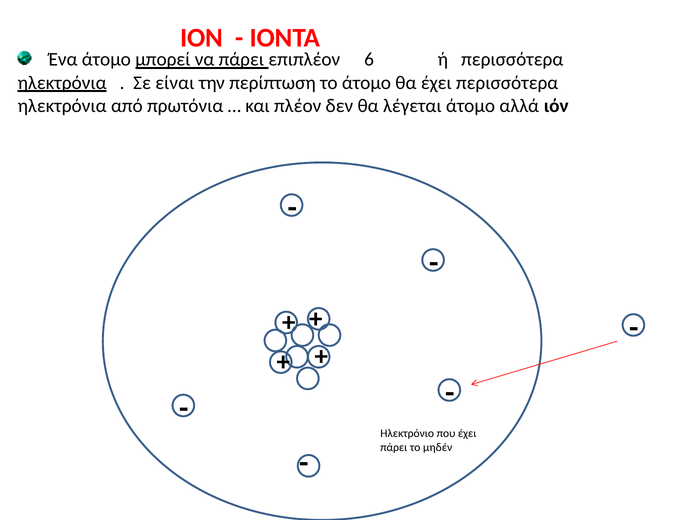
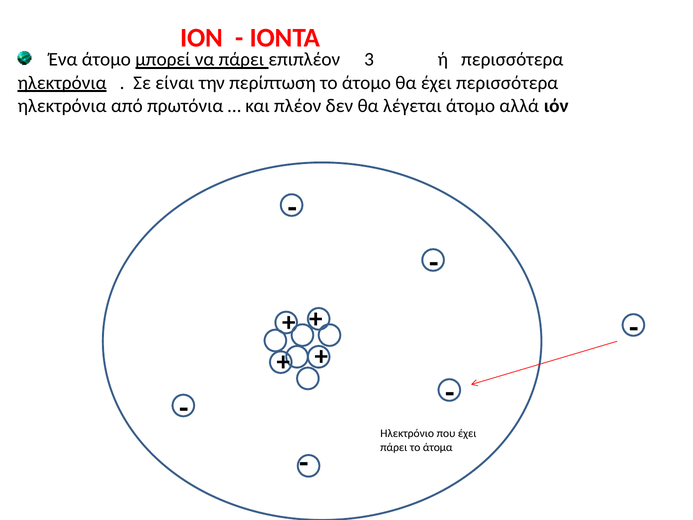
6: 6 -> 3
μηδέν: μηδέν -> άτομα
